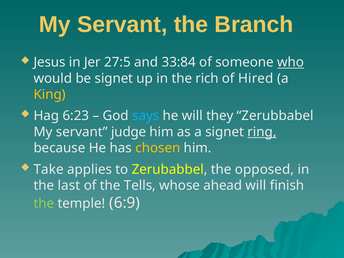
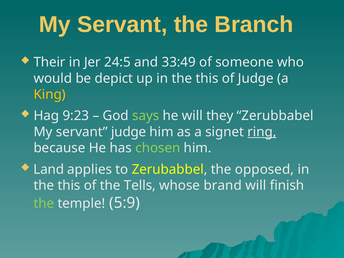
Jesus: Jesus -> Their
27:5: 27:5 -> 24:5
33:84: 33:84 -> 33:49
who underline: present -> none
be signet: signet -> depict
up in the rich: rich -> this
of Hired: Hired -> Judge
6:23: 6:23 -> 9:23
says colour: light blue -> light green
chosen colour: yellow -> light green
Take: Take -> Land
last at (69, 185): last -> this
ahead: ahead -> brand
6:9: 6:9 -> 5:9
